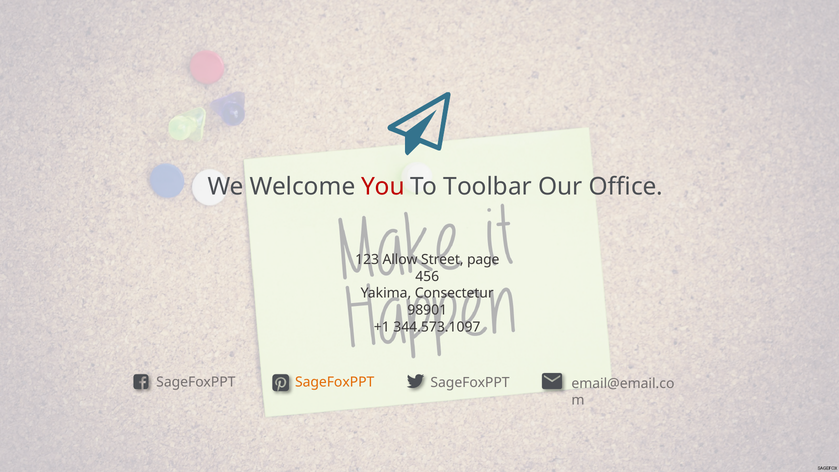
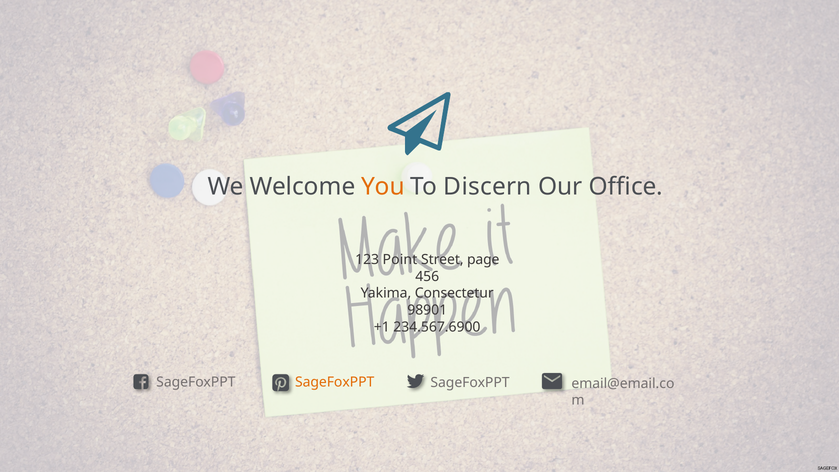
You colour: red -> orange
Toolbar: Toolbar -> Discern
Allow: Allow -> Point
344.573.1097: 344.573.1097 -> 234.567.6900
